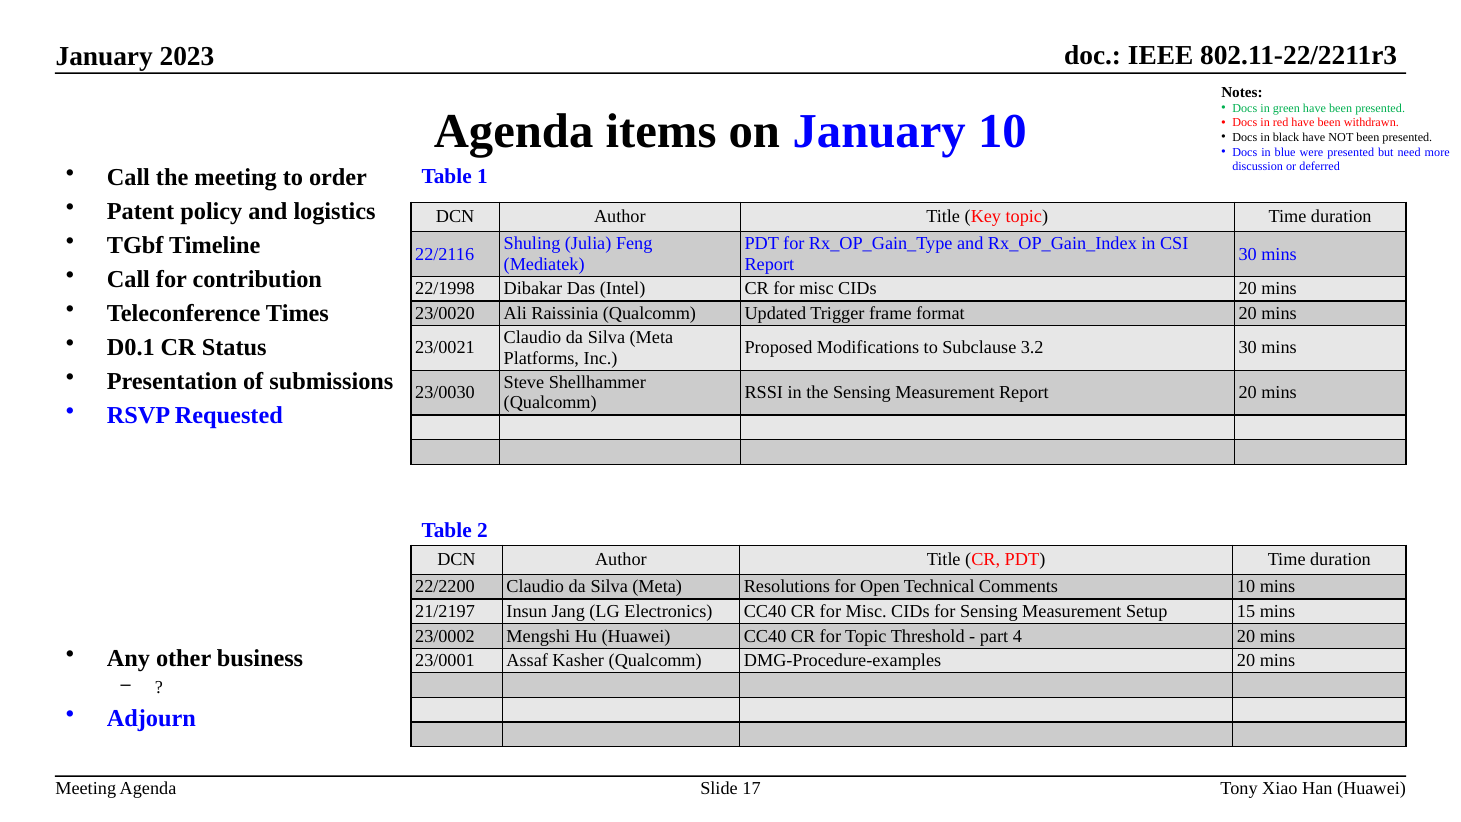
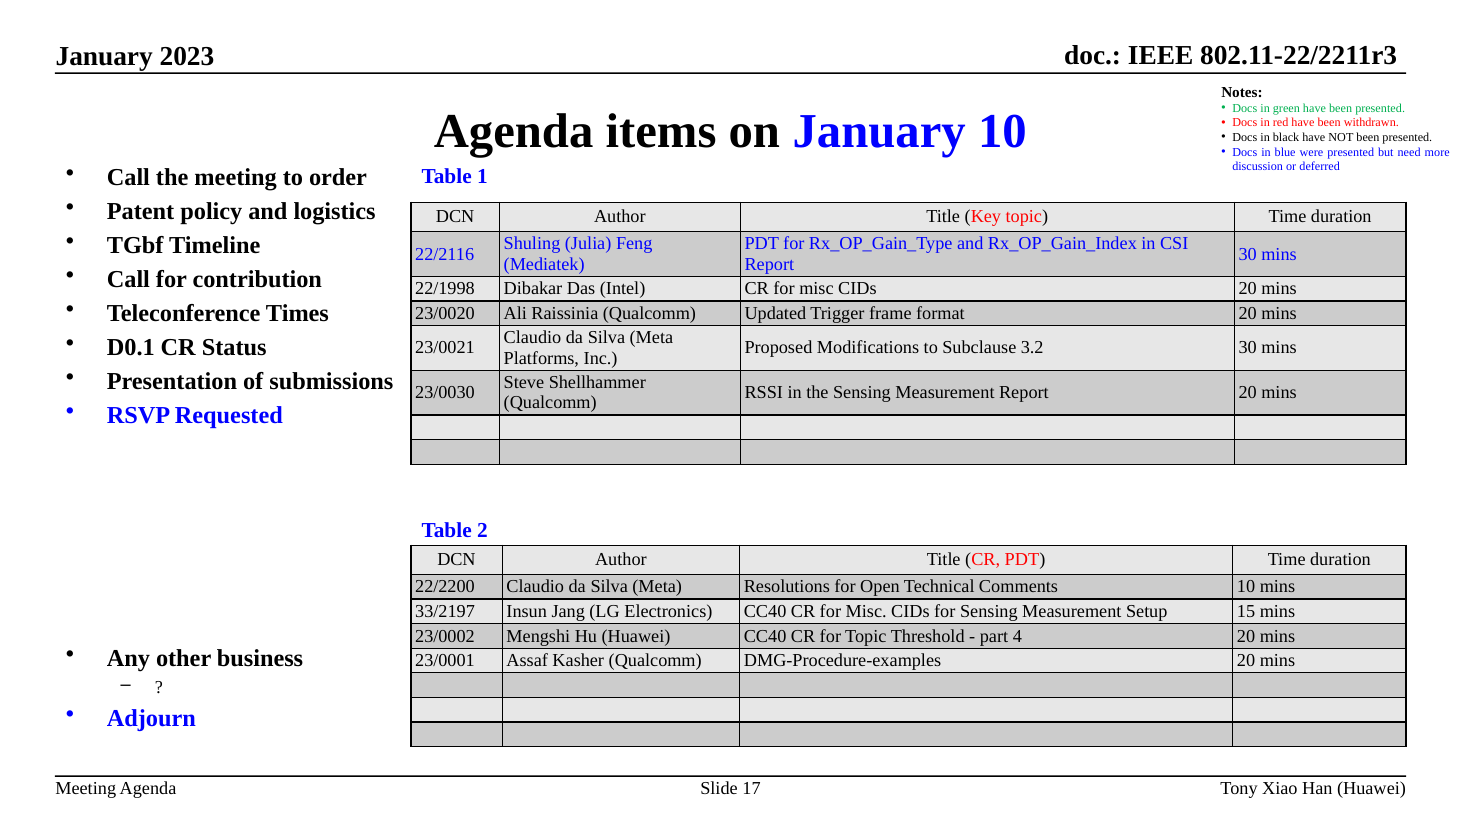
21/2197: 21/2197 -> 33/2197
